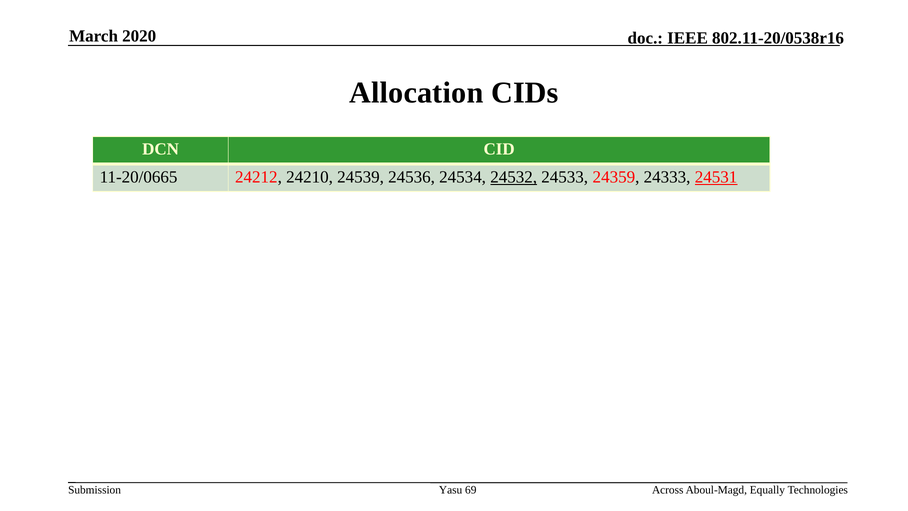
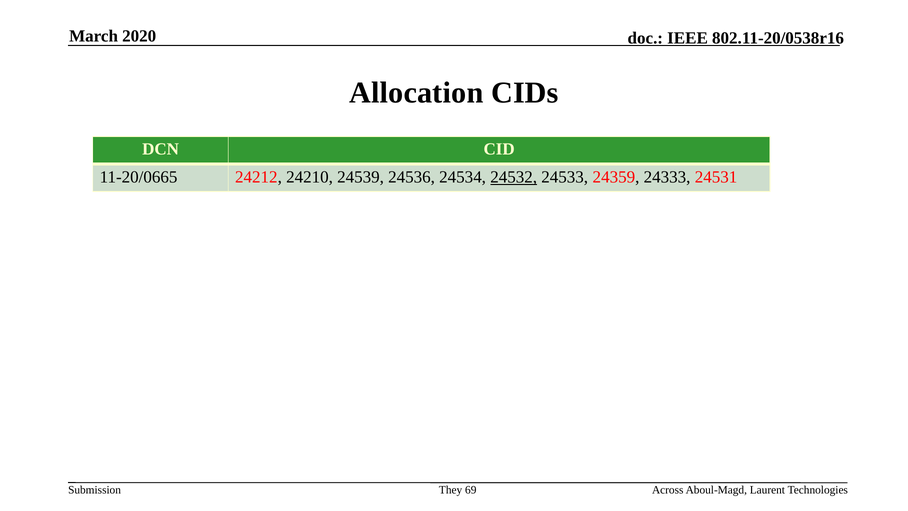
24531 underline: present -> none
Yasu: Yasu -> They
Equally: Equally -> Laurent
